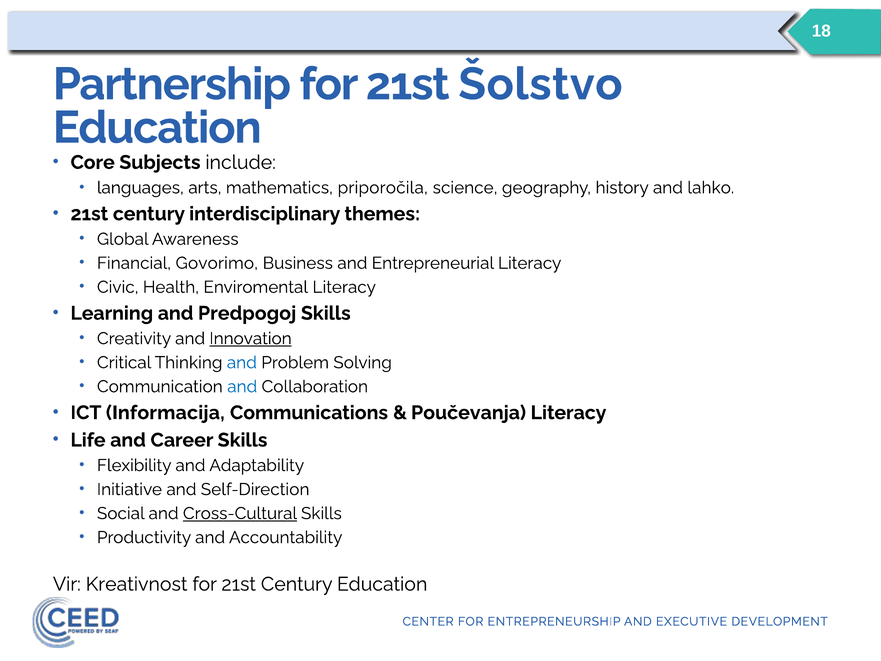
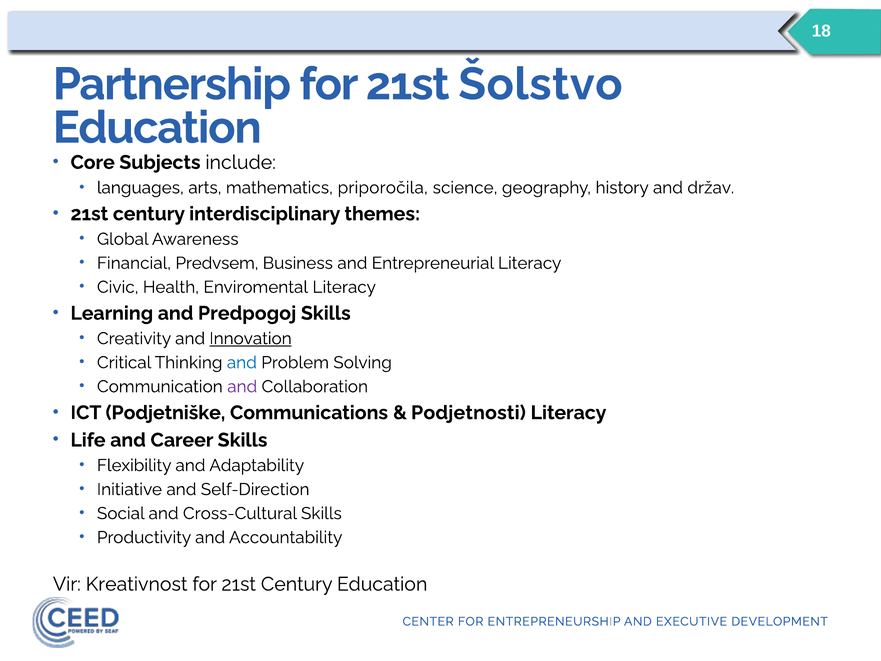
lahko: lahko -> držav
Govorimo: Govorimo -> Predvsem
and at (242, 386) colour: blue -> purple
Informacija: Informacija -> Podjetniške
Poučevanja: Poučevanja -> Podjetnosti
Cross-Cultural underline: present -> none
